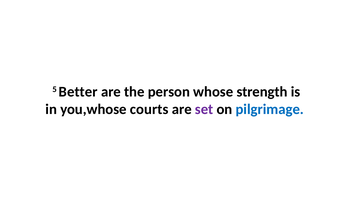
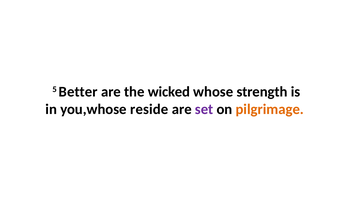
person: person -> wicked
courts: courts -> reside
pilgrimage colour: blue -> orange
